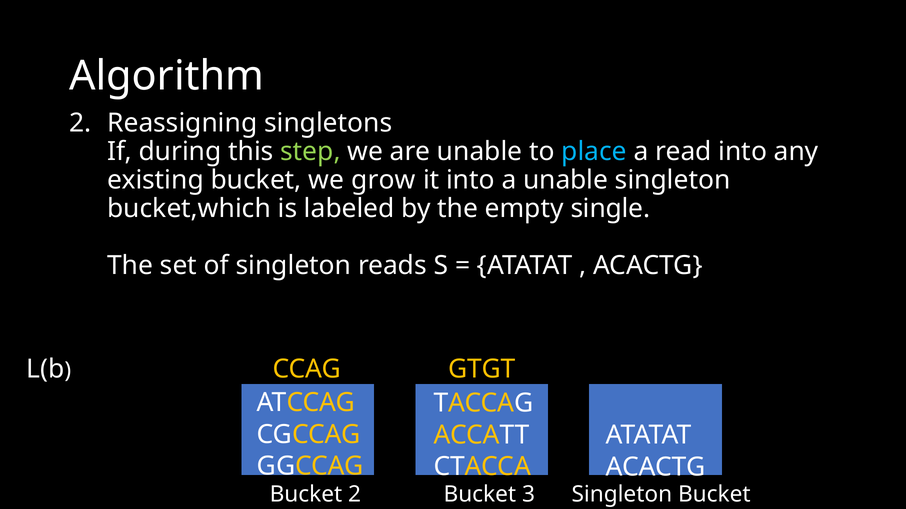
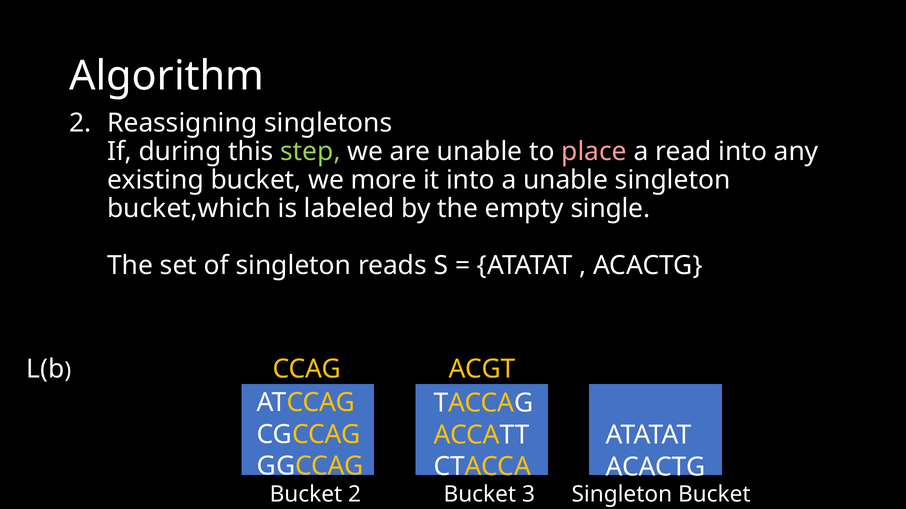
place colour: light blue -> pink
grow: grow -> more
GTGT: GTGT -> ACGT
